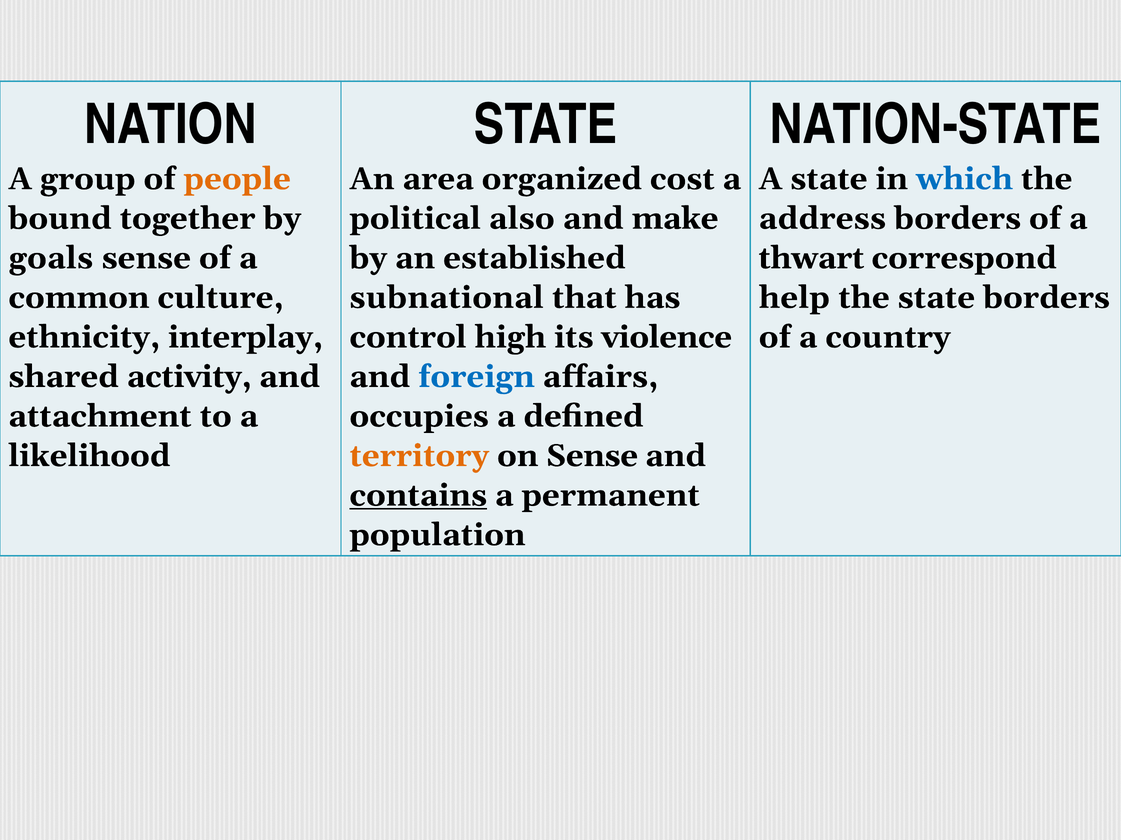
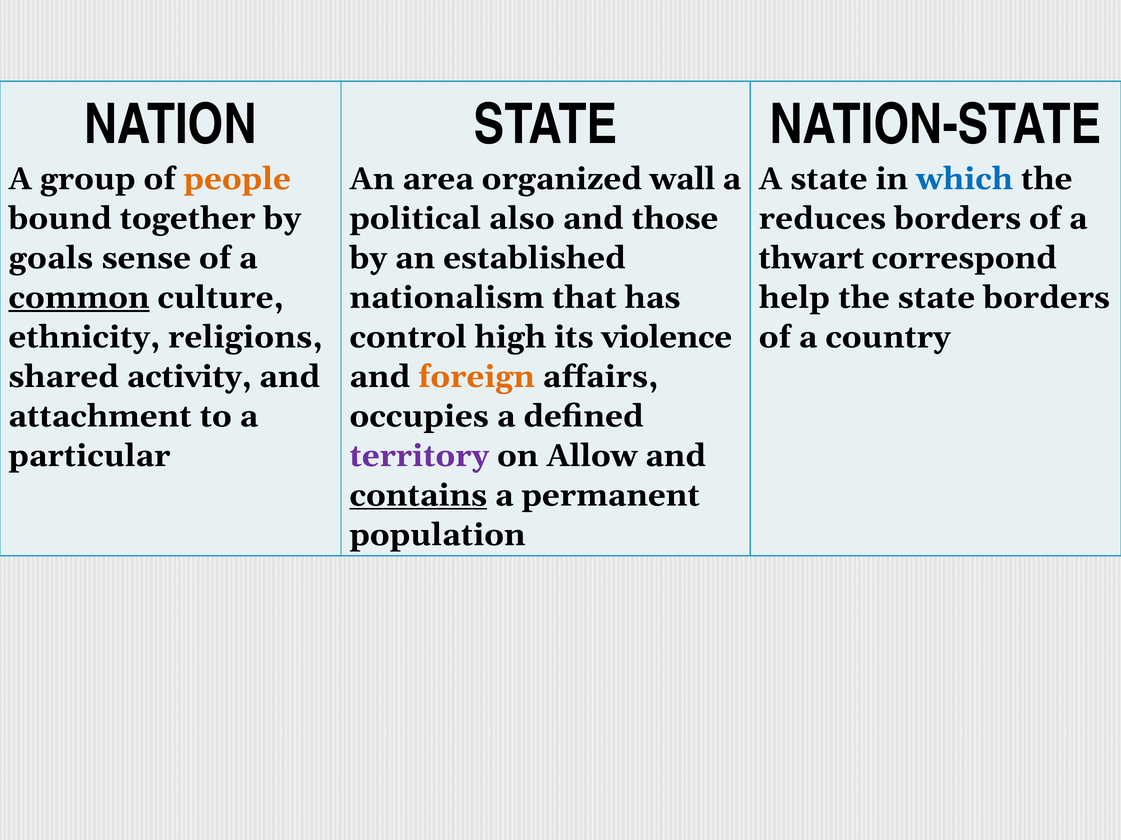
cost: cost -> wall
make: make -> those
address: address -> reduces
common underline: none -> present
subnational: subnational -> nationalism
interplay: interplay -> religions
foreign colour: blue -> orange
likelihood: likelihood -> particular
territory colour: orange -> purple
on Sense: Sense -> Allow
